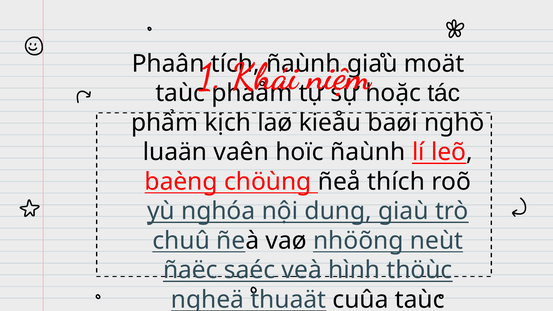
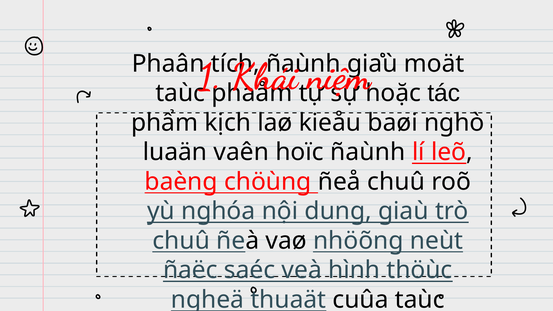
ñeå thích: thích -> chuû
